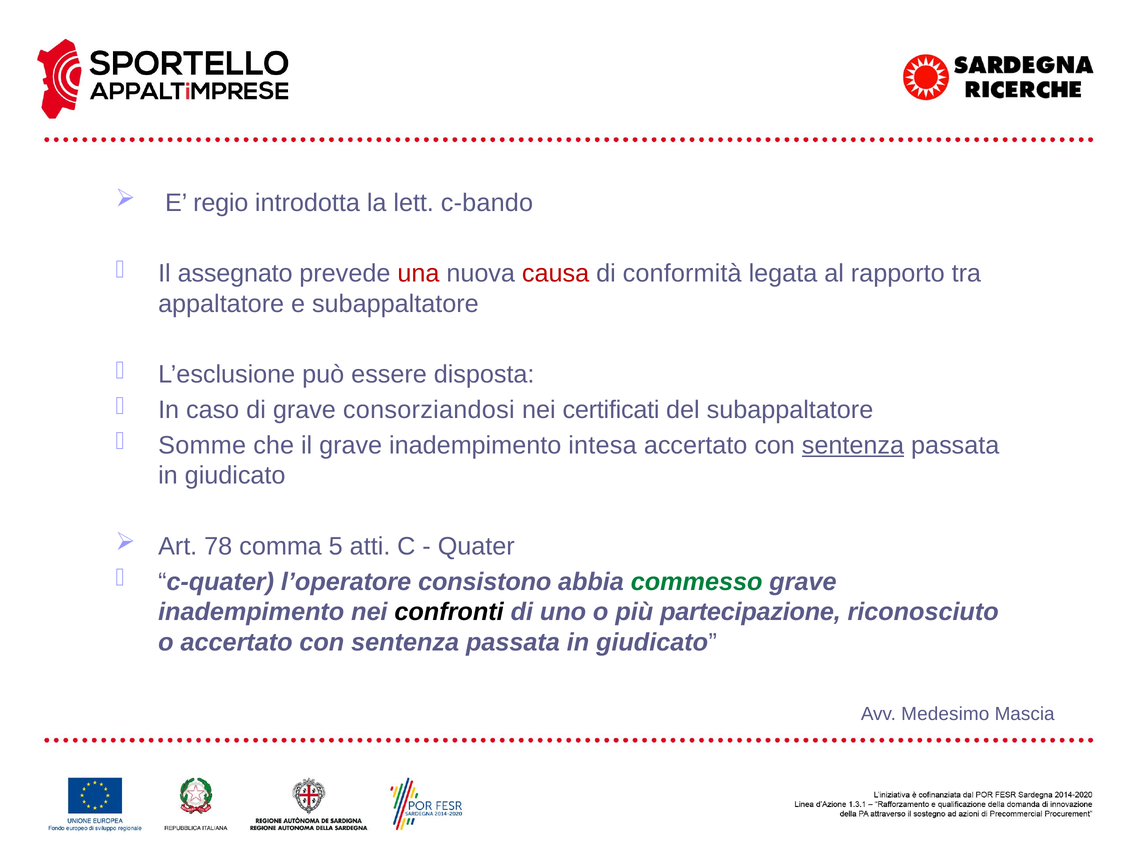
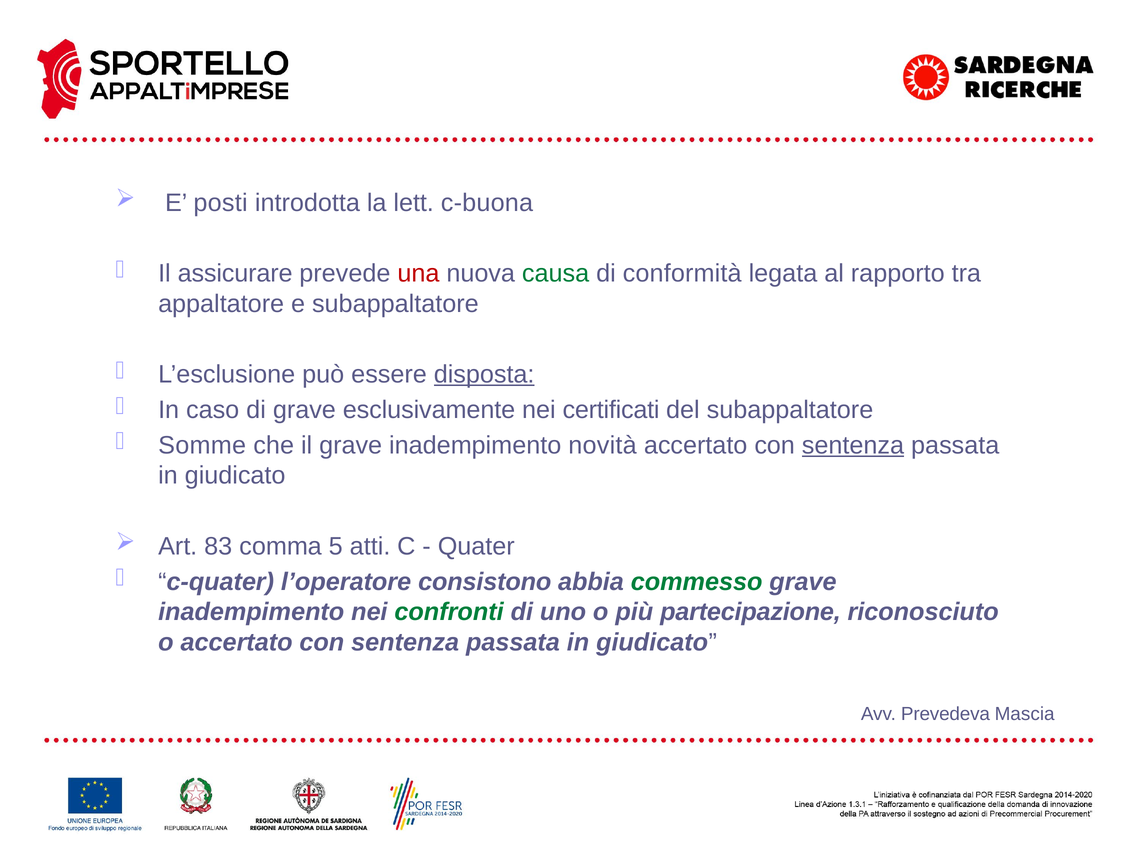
regio: regio -> posti
c-bando: c-bando -> c-buona
assegnato: assegnato -> assicurare
causa colour: red -> green
disposta underline: none -> present
consorziandosi: consorziandosi -> esclusivamente
intesa: intesa -> novità
78: 78 -> 83
confronti colour: black -> green
Medesimo: Medesimo -> Prevedeva
